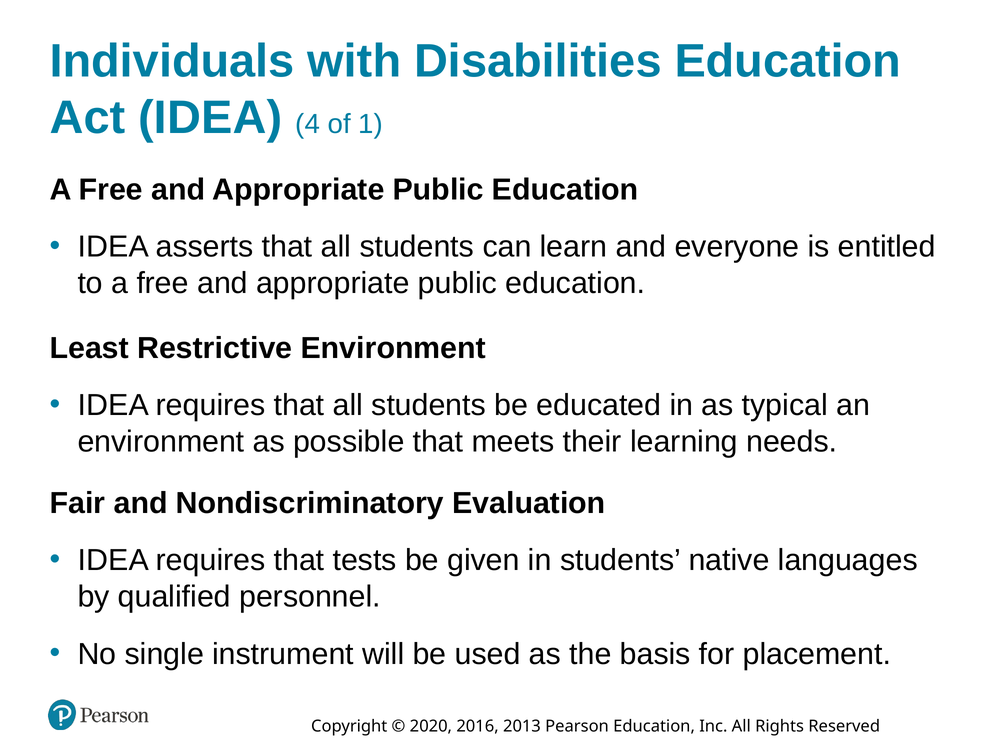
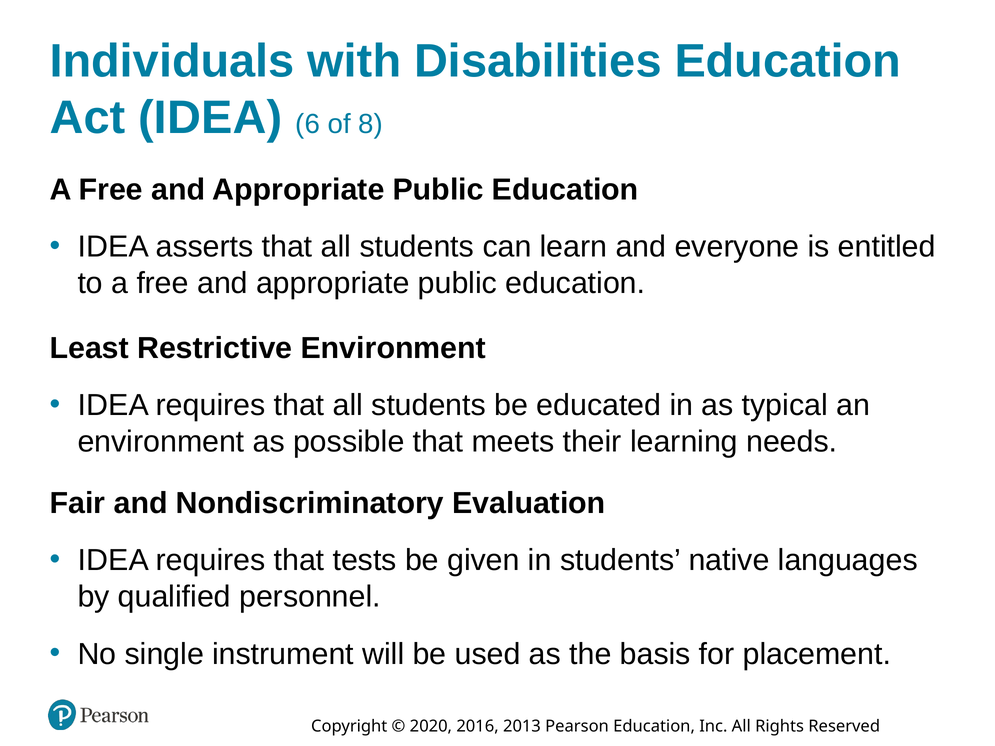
4: 4 -> 6
1: 1 -> 8
